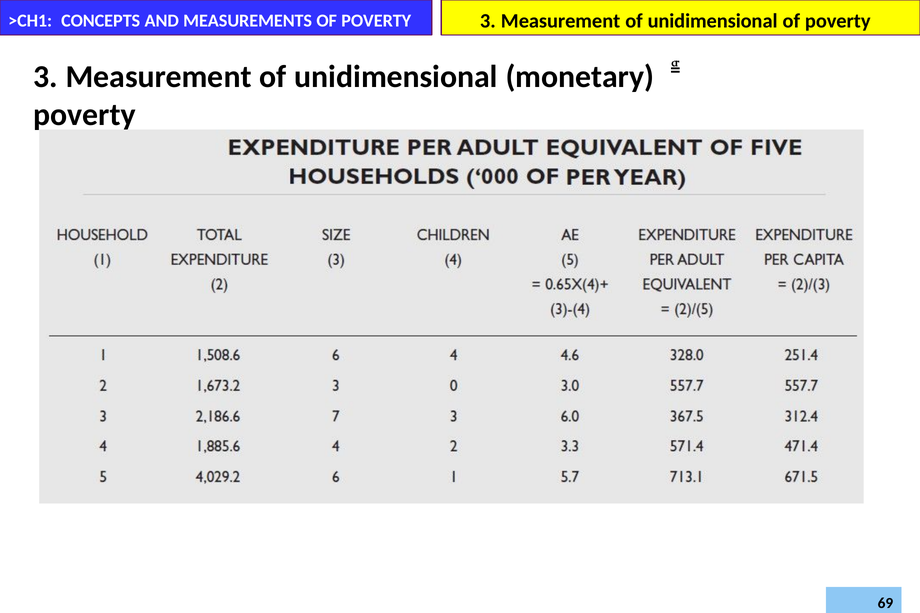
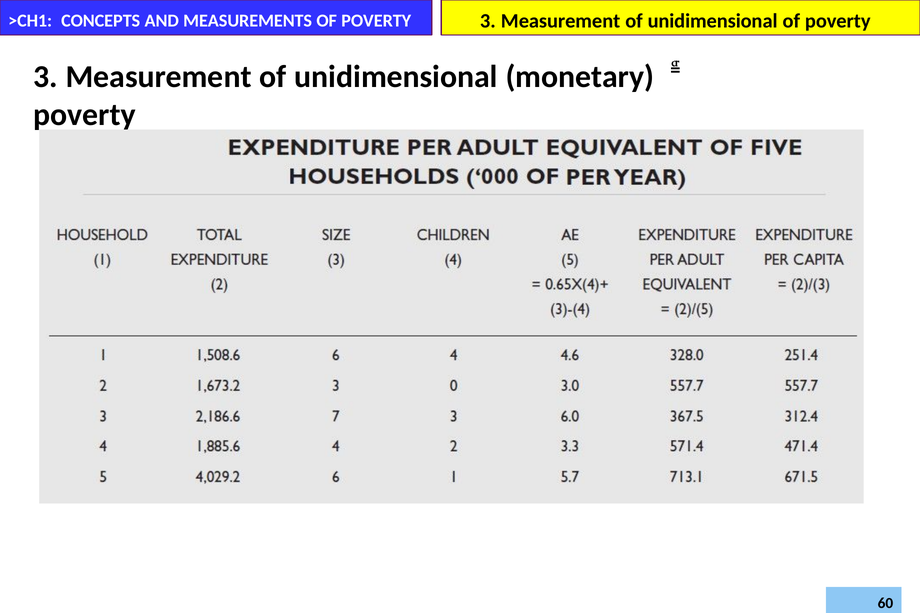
69: 69 -> 60
